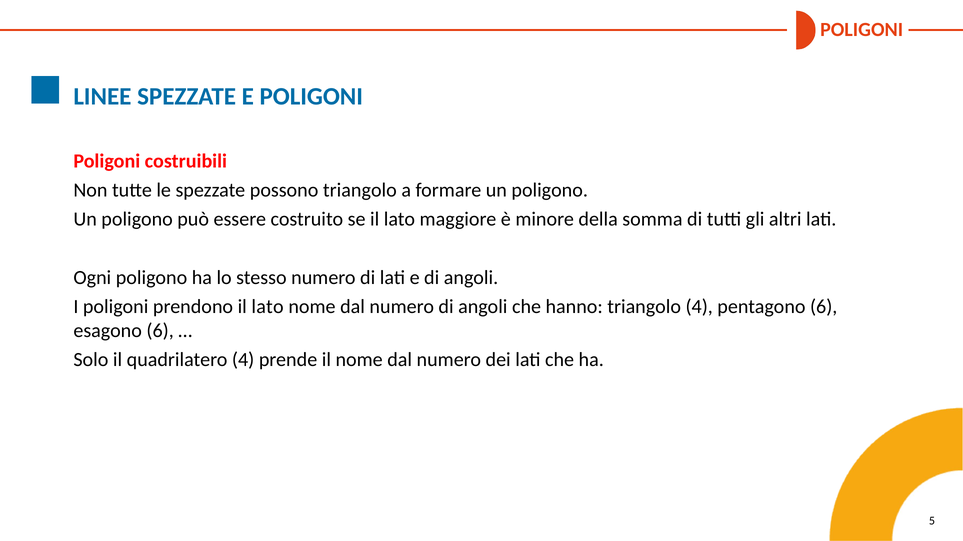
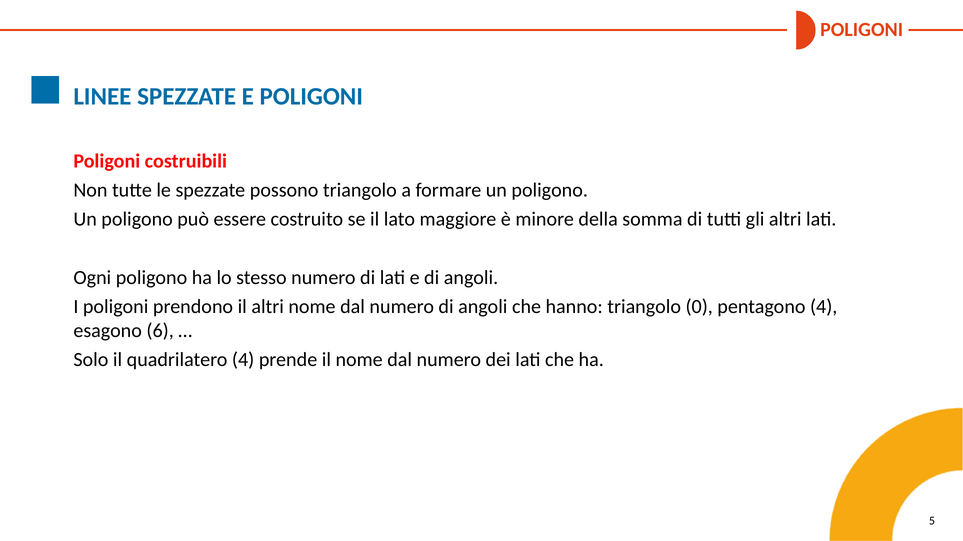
prendono il lato: lato -> altri
triangolo 4: 4 -> 0
pentagono 6: 6 -> 4
